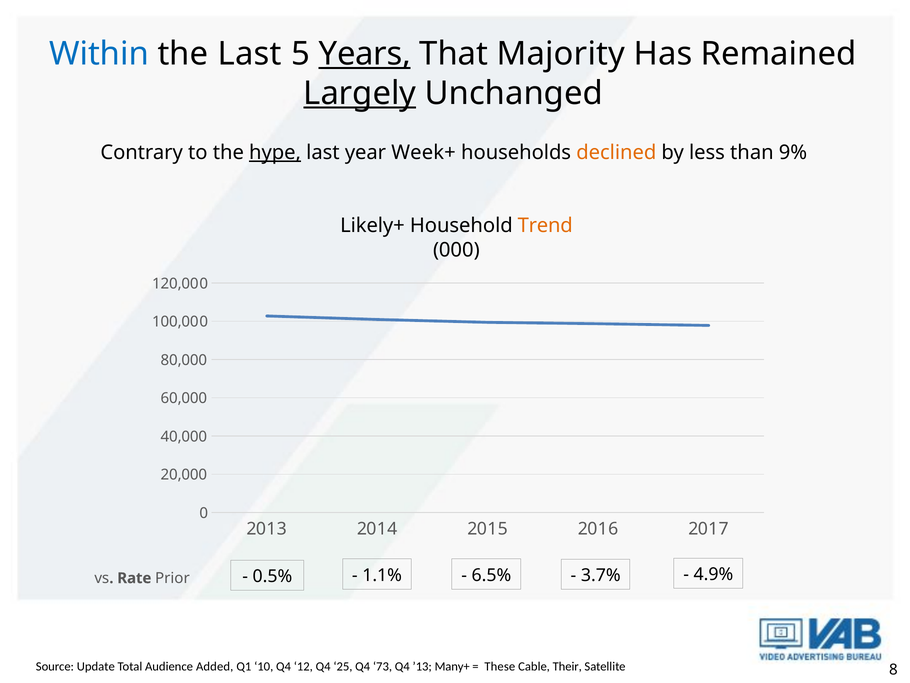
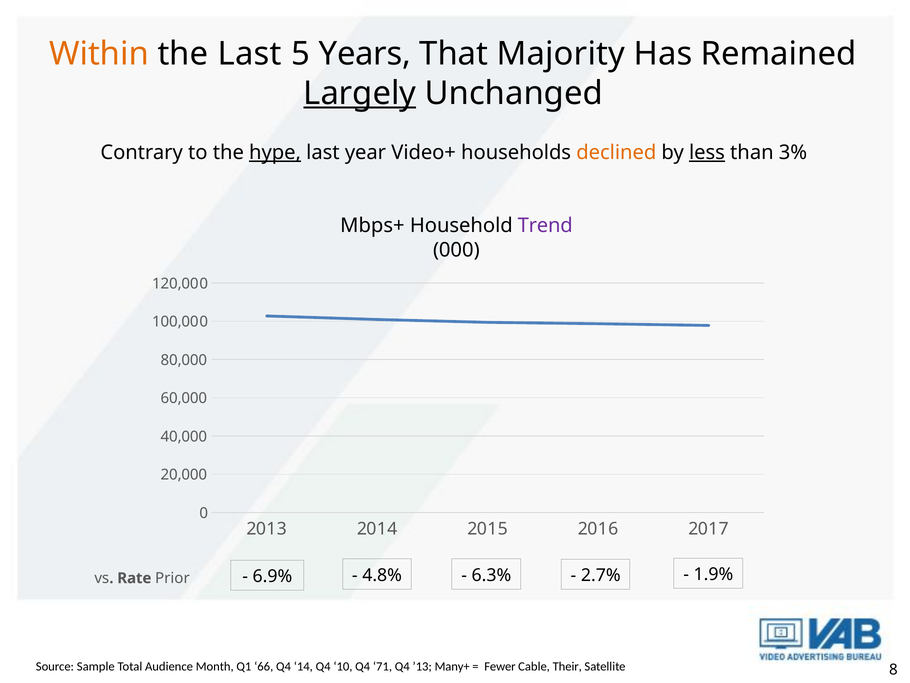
Within colour: blue -> orange
Years underline: present -> none
Week+: Week+ -> Video+
less underline: none -> present
9%: 9% -> 3%
Likely+: Likely+ -> Mbps+
Trend colour: orange -> purple
4.9%: 4.9% -> 1.9%
0.5%: 0.5% -> 6.9%
1.1%: 1.1% -> 4.8%
6.5%: 6.5% -> 6.3%
3.7%: 3.7% -> 2.7%
Update: Update -> Sample
Added: Added -> Month
10: 10 -> 66
12: 12 -> 14
25: 25 -> 10
73: 73 -> 71
These: These -> Fewer
